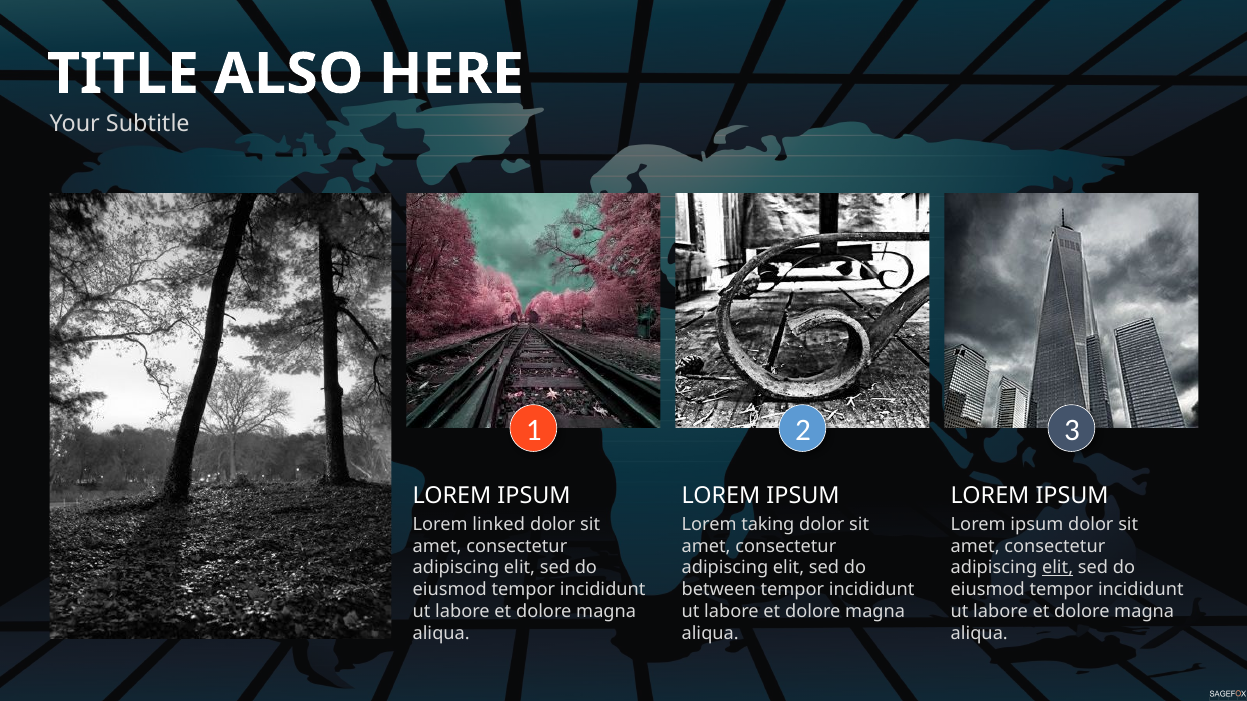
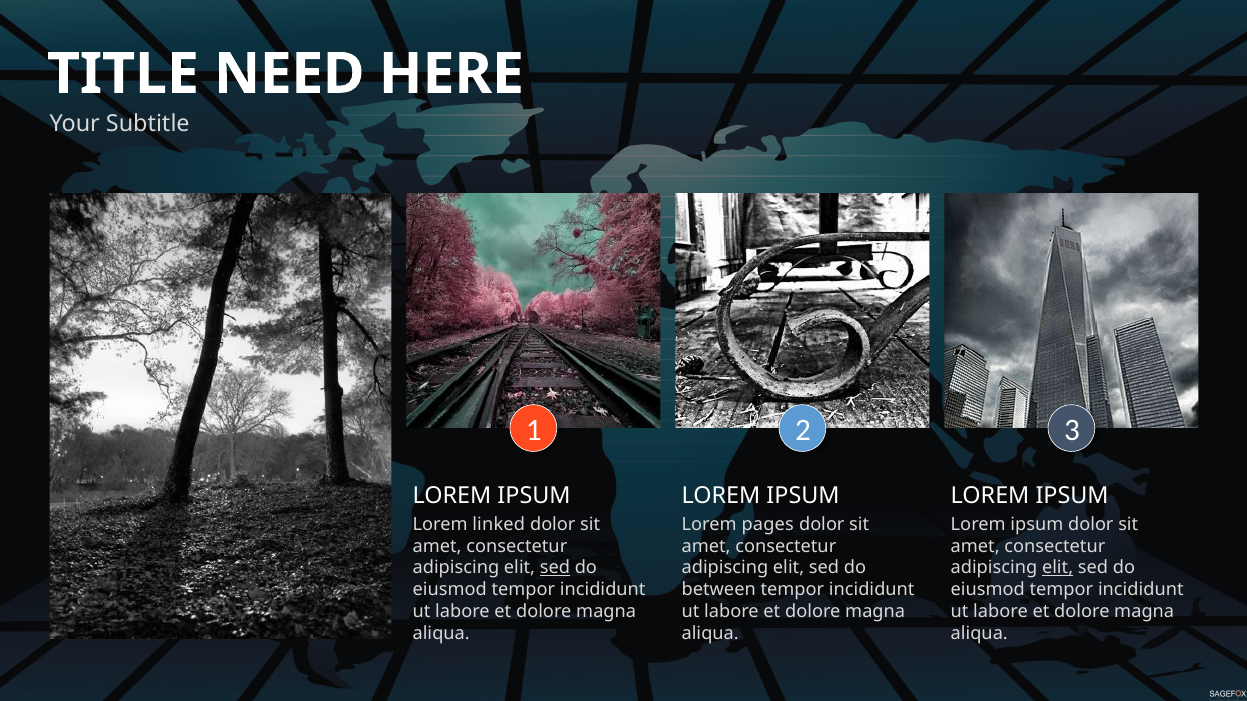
ALSO: ALSO -> NEED
taking: taking -> pages
sed at (555, 568) underline: none -> present
